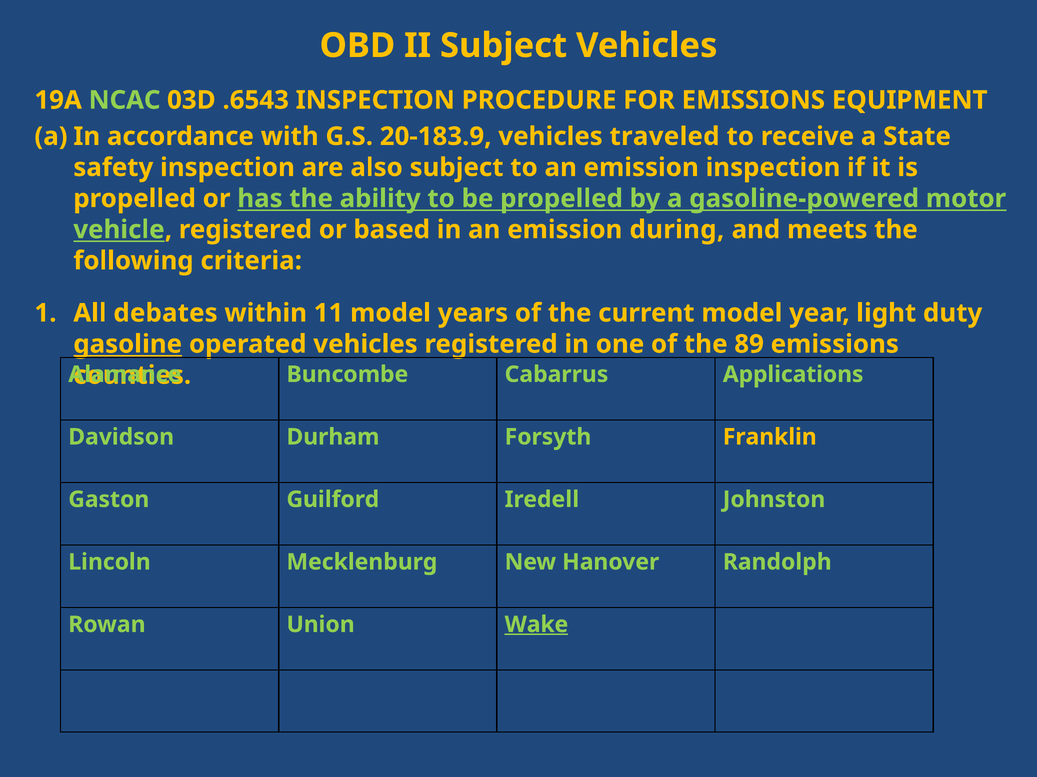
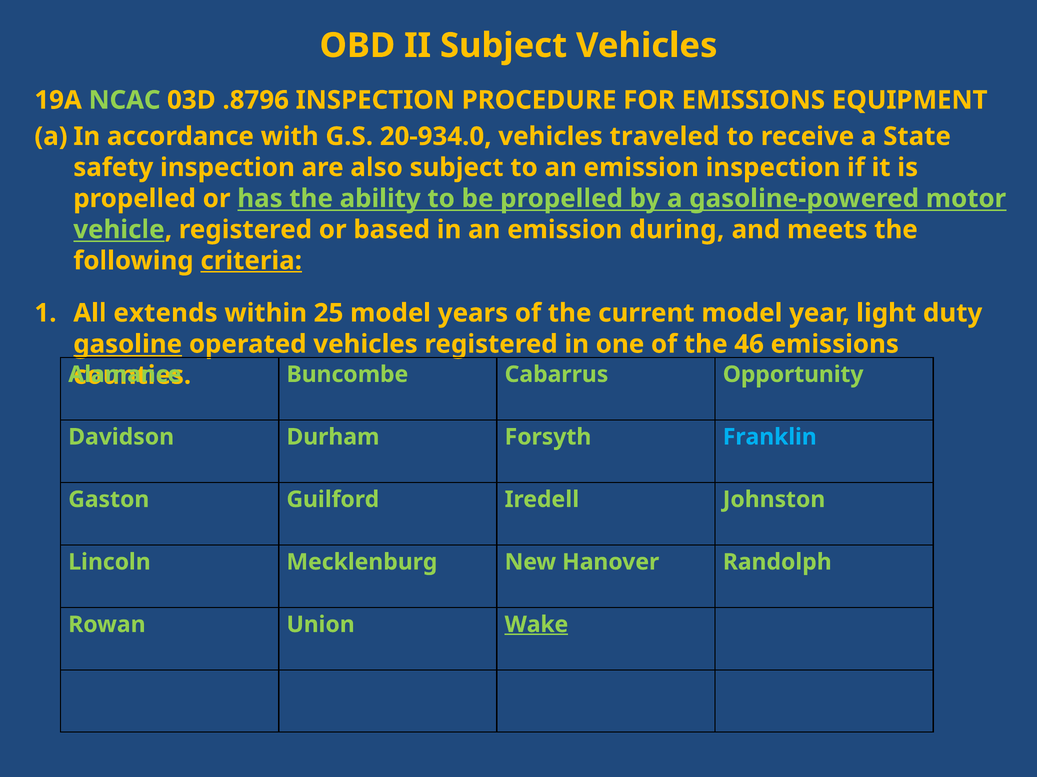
.6543: .6543 -> .8796
20-183.9: 20-183.9 -> 20-934.0
criteria underline: none -> present
debates: debates -> extends
11: 11 -> 25
89: 89 -> 46
Applications: Applications -> Opportunity
Franklin colour: yellow -> light blue
